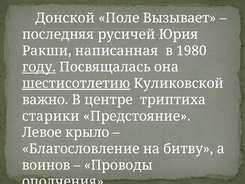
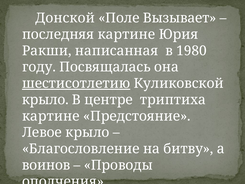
последняя русичей: русичей -> картине
году underline: present -> none
важно at (45, 100): важно -> крыло
старики at (51, 116): старики -> картине
